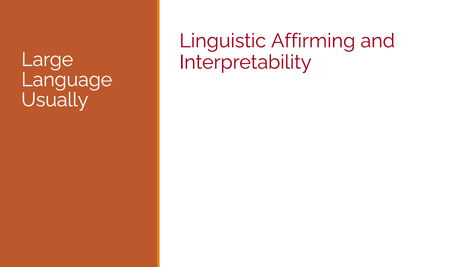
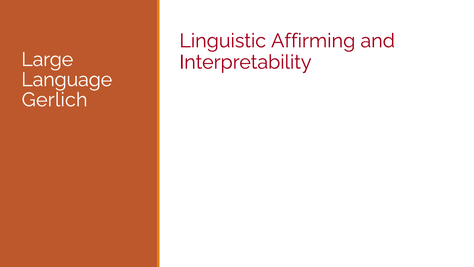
Usually: Usually -> Gerlich
